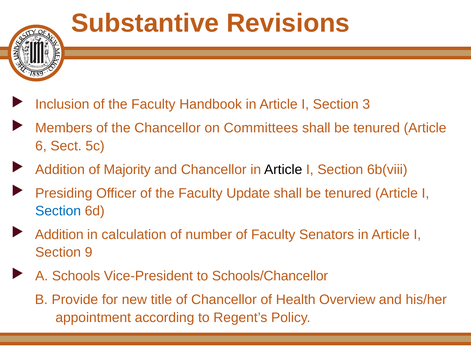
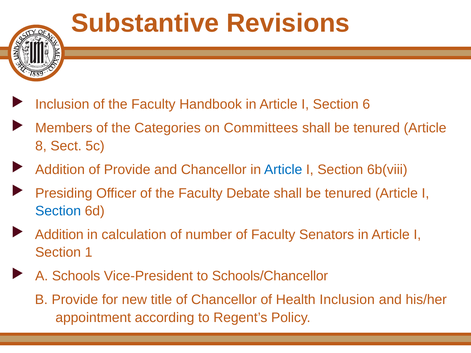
3: 3 -> 6
the Chancellor: Chancellor -> Categories
6: 6 -> 8
of Majority: Majority -> Provide
Article at (283, 170) colour: black -> blue
Update: Update -> Debate
9: 9 -> 1
Health Overview: Overview -> Inclusion
